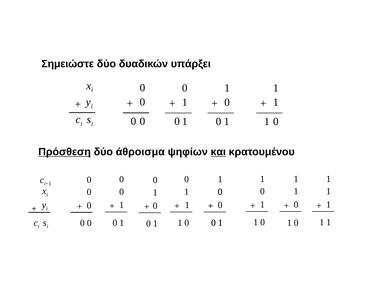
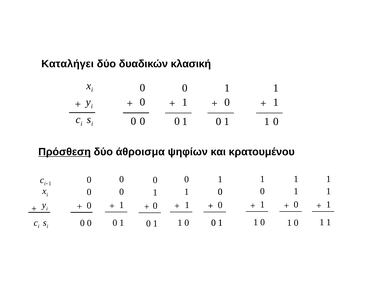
Σημειώστε: Σημειώστε -> Καταλήγει
υπάρξει: υπάρξει -> κλασική
και underline: present -> none
